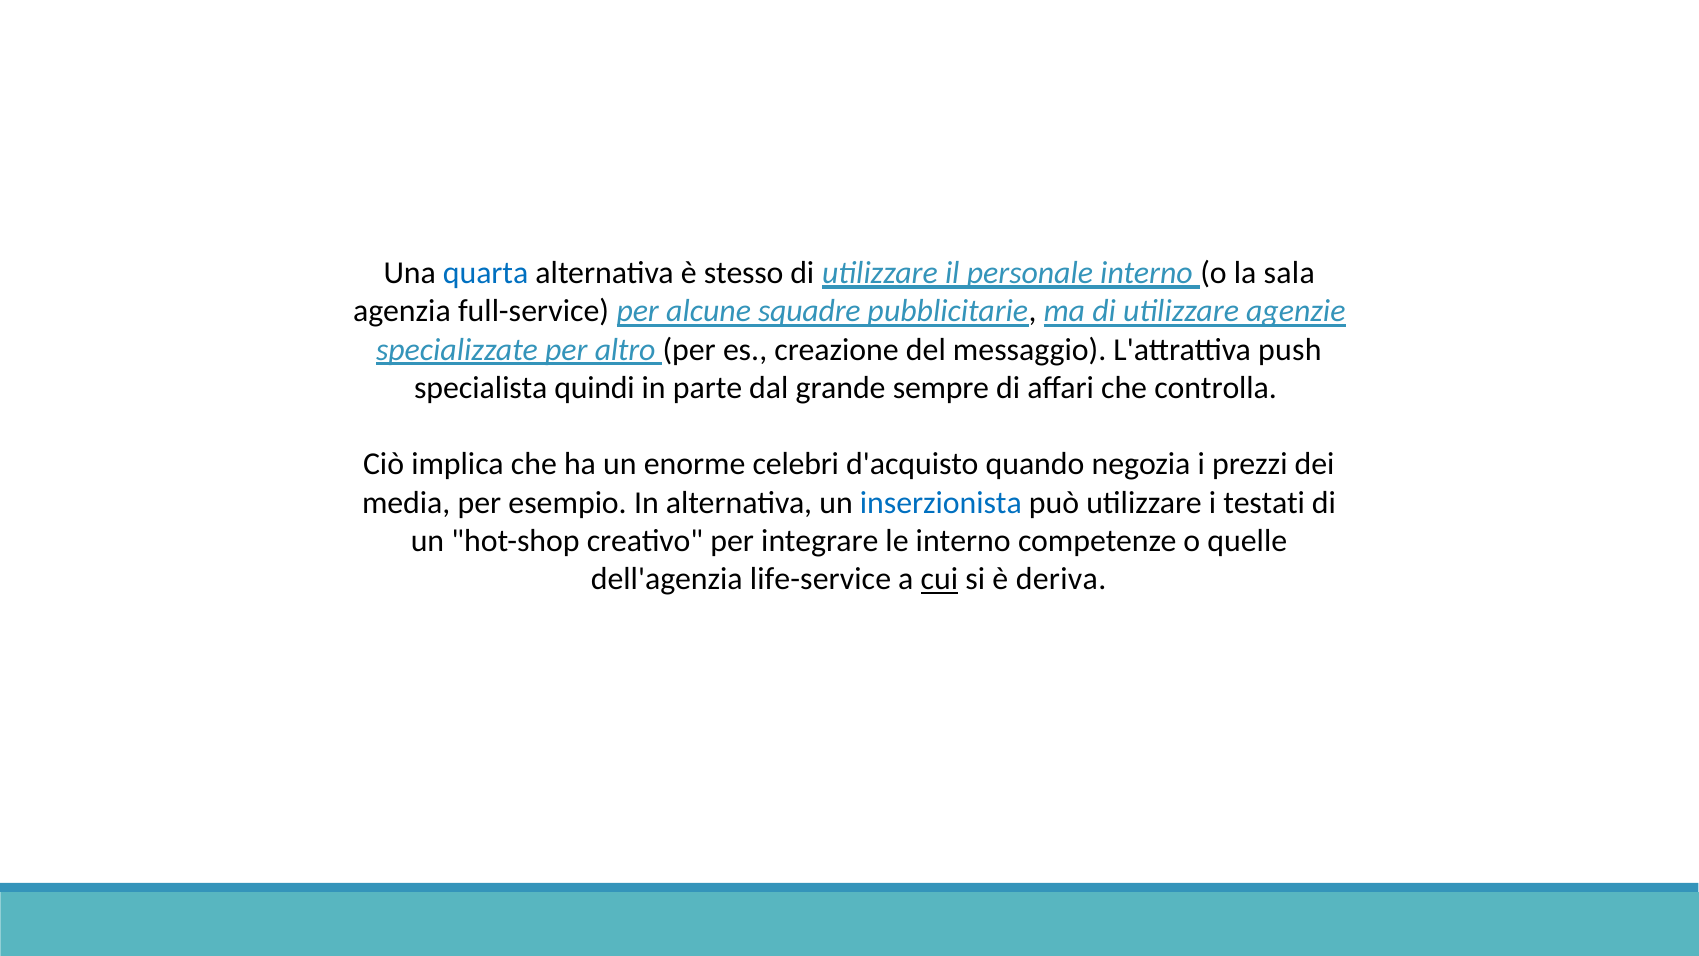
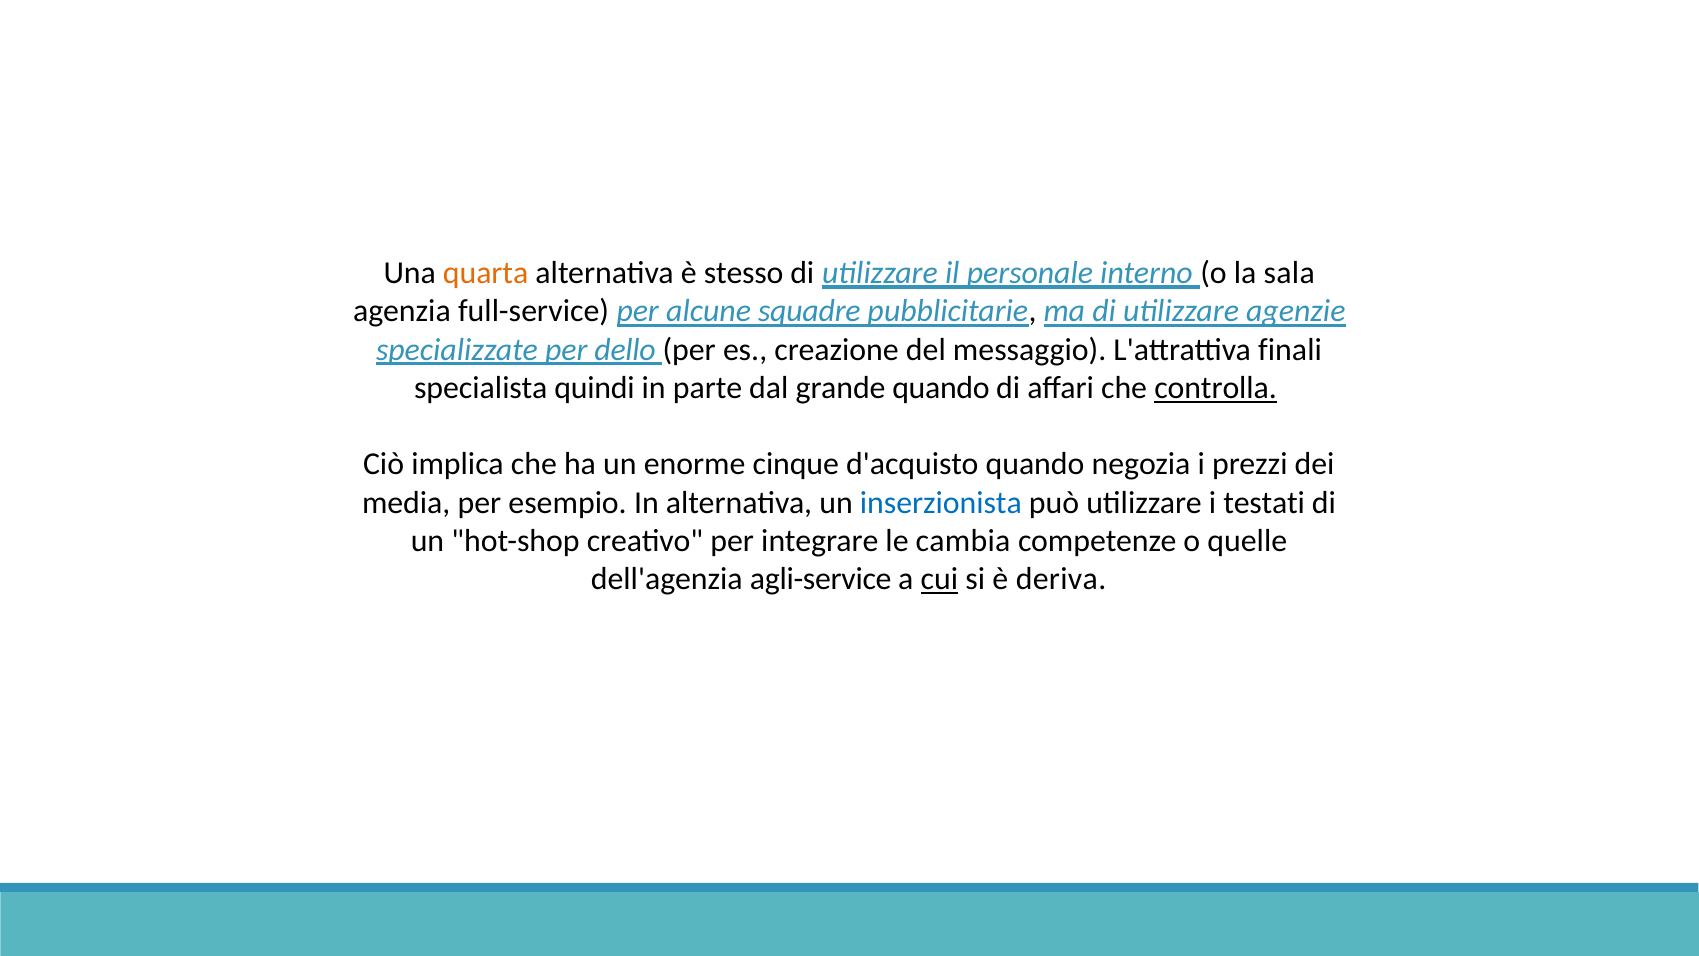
quarta colour: blue -> orange
altro: altro -> dello
push: push -> finali
grande sempre: sempre -> quando
controlla underline: none -> present
celebri: celebri -> cinque
le interno: interno -> cambia
life-service: life-service -> agli-service
